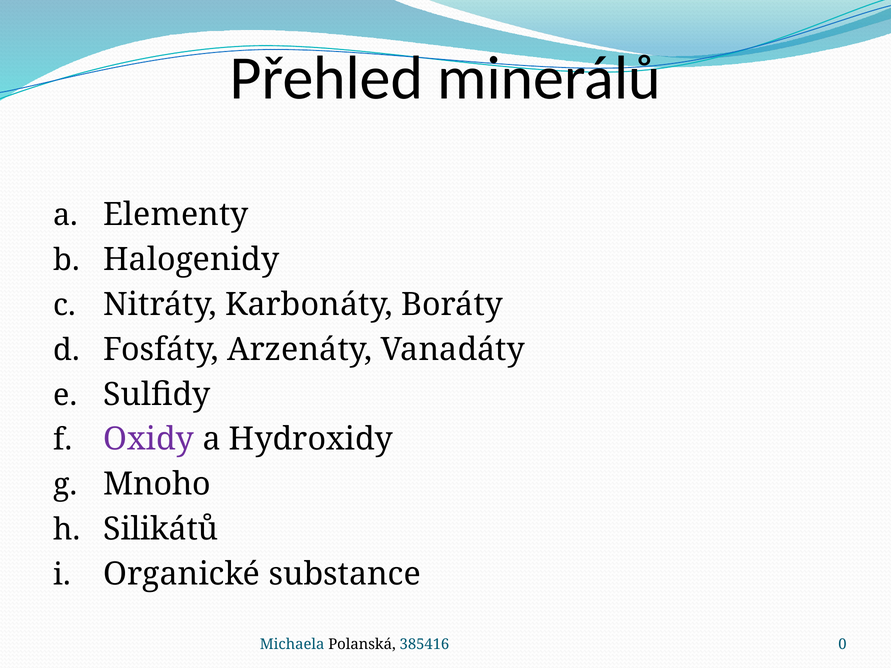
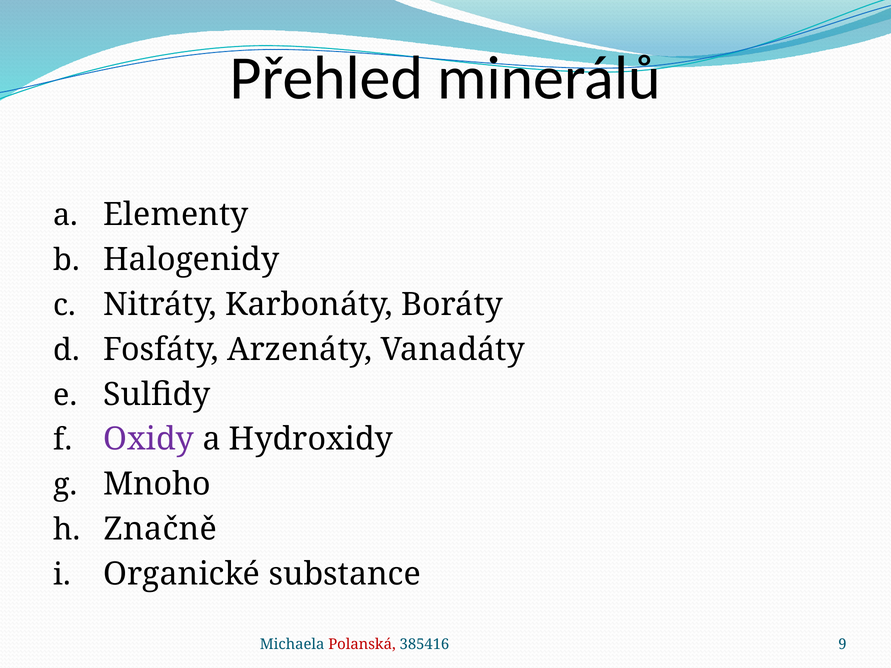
Silikátů: Silikátů -> Značně
Polanská colour: black -> red
0: 0 -> 9
